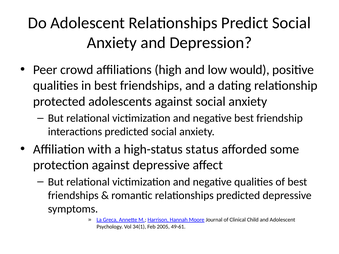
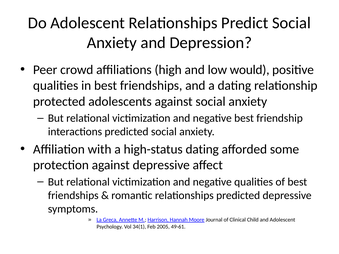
high-status status: status -> dating
